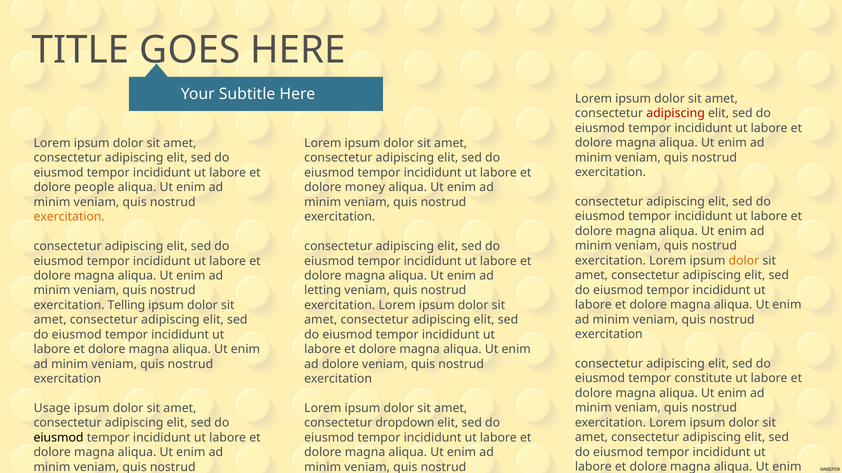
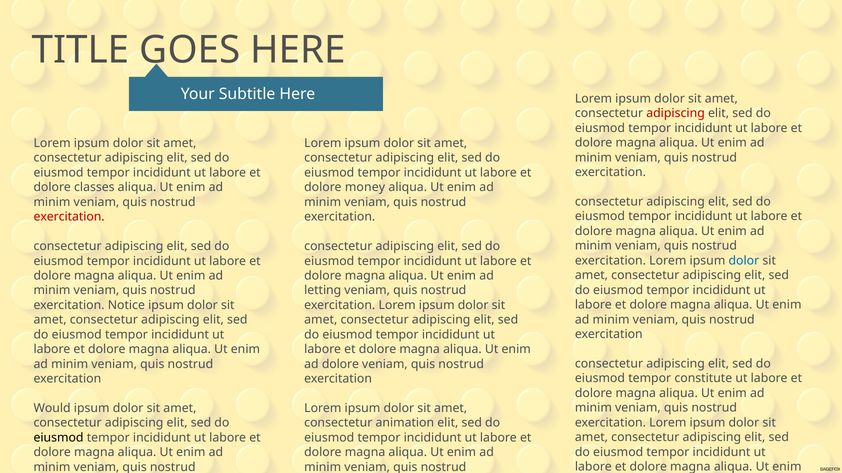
people: people -> classes
exercitation at (69, 217) colour: orange -> red
dolor at (744, 261) colour: orange -> blue
Telling: Telling -> Notice
Usage: Usage -> Would
dropdown: dropdown -> animation
